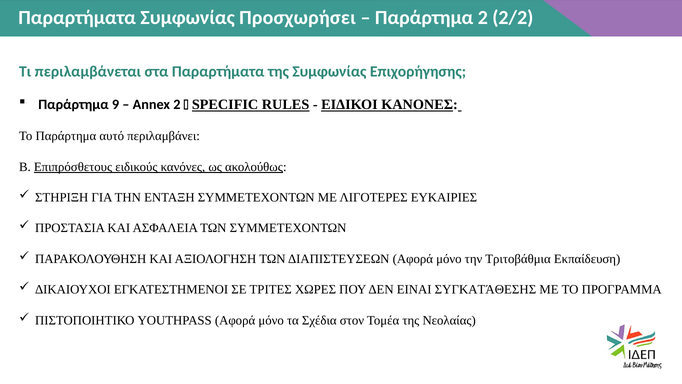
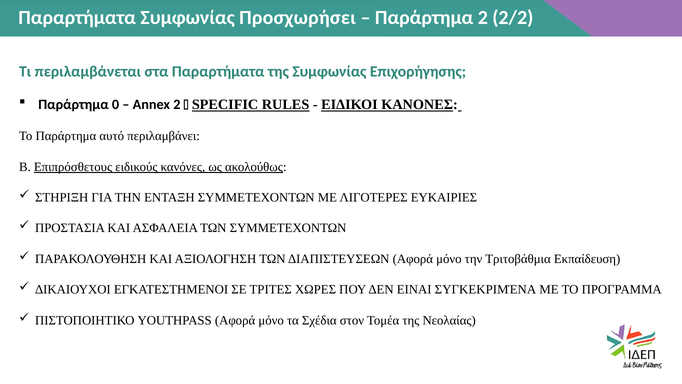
9: 9 -> 0
ΣΥΓΚΑΤΆΘΕΣΗΣ: ΣΥΓΚΑΤΆΘΕΣΗΣ -> ΣΥΓΚΕΚΡΙΜΈΝΑ
